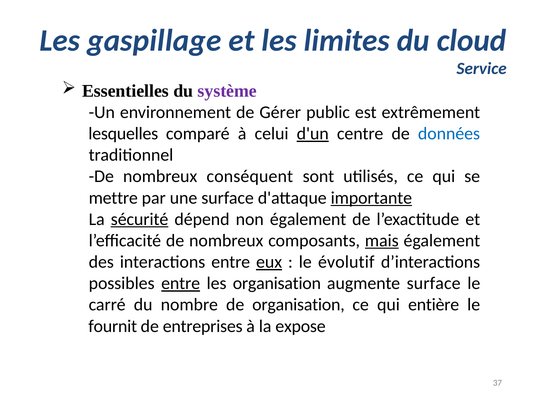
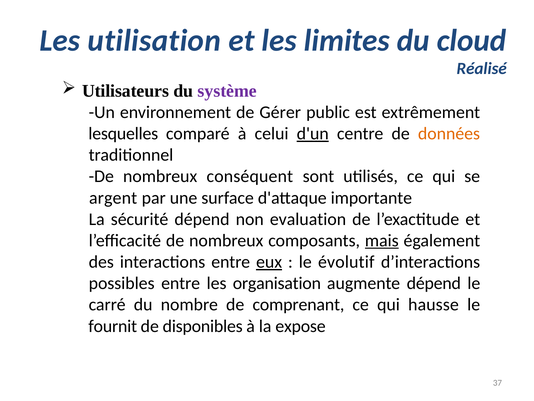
gaspillage: gaspillage -> utilisation
Service: Service -> Réalisé
Essentielles: Essentielles -> Utilisateurs
données colour: blue -> orange
mettre: mettre -> argent
importante underline: present -> none
sécurité underline: present -> none
non également: également -> evaluation
entre at (181, 283) underline: present -> none
augmente surface: surface -> dépend
de organisation: organisation -> comprenant
entière: entière -> hausse
entreprises: entreprises -> disponibles
